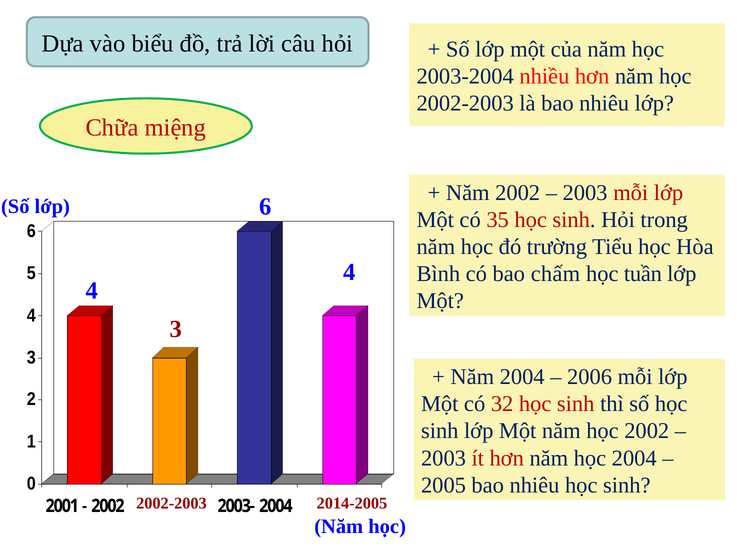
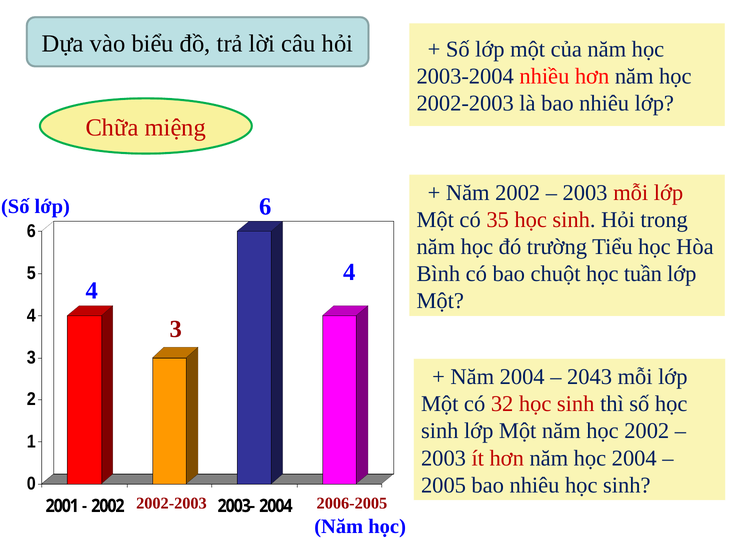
chấm: chấm -> chuột
2006: 2006 -> 2043
2014-2005: 2014-2005 -> 2006-2005
